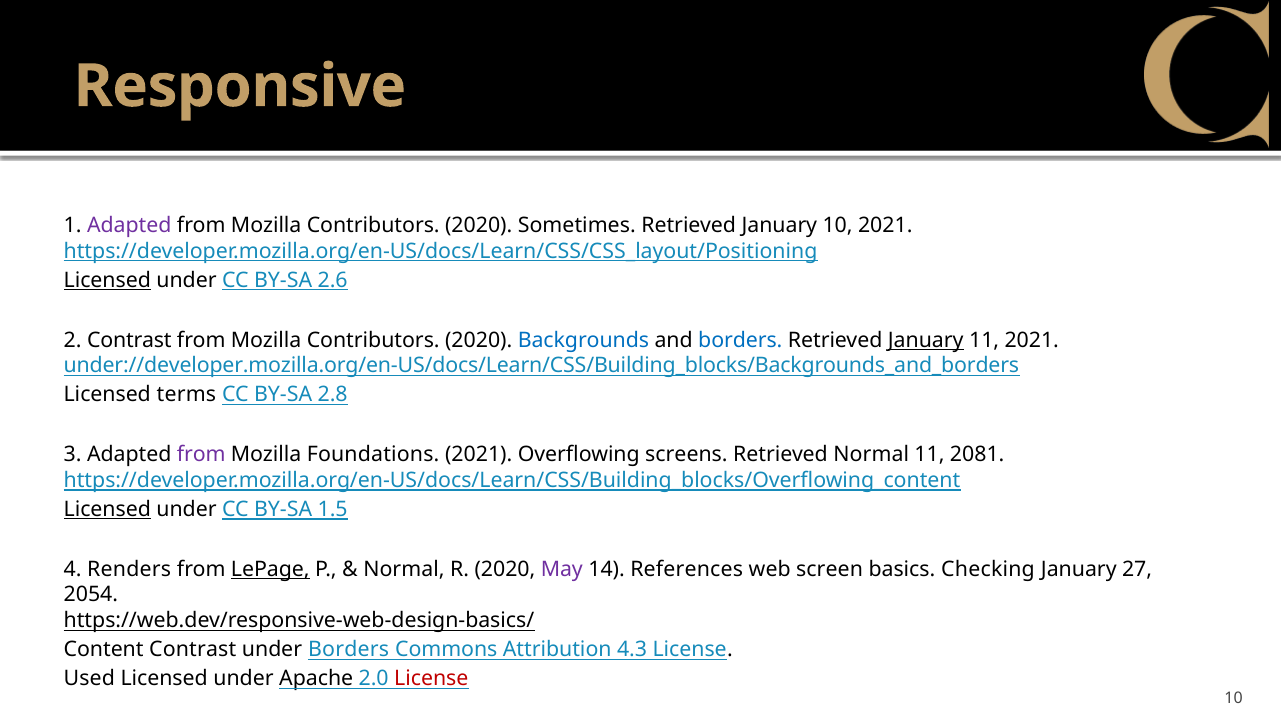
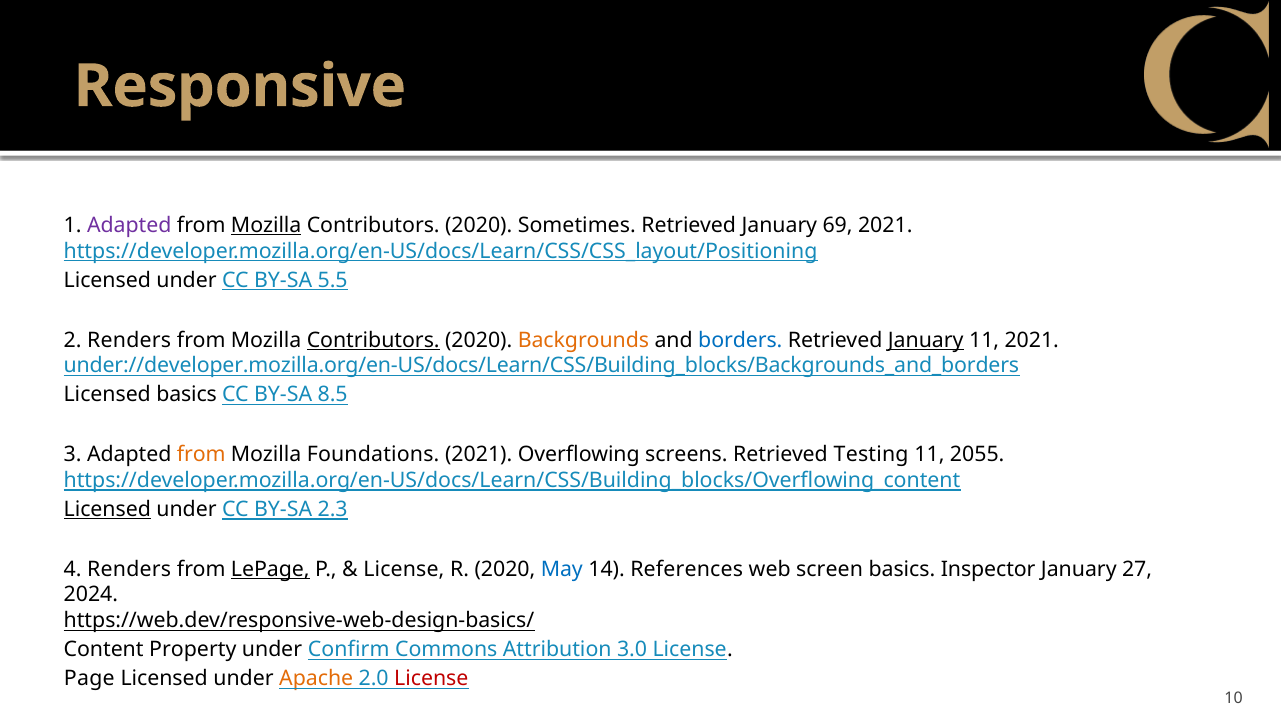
Mozilla at (266, 225) underline: none -> present
January 10: 10 -> 69
Licensed at (107, 280) underline: present -> none
2.6: 2.6 -> 5.5
2 Contrast: Contrast -> Renders
Contributors at (373, 340) underline: none -> present
Backgrounds colour: blue -> orange
Licensed terms: terms -> basics
2.8: 2.8 -> 8.5
from at (201, 454) colour: purple -> orange
Retrieved Normal: Normal -> Testing
2081: 2081 -> 2055
1.5: 1.5 -> 2.3
Normal at (404, 569): Normal -> License
May colour: purple -> blue
Checking: Checking -> Inspector
2054: 2054 -> 2024
Content Contrast: Contrast -> Property
under Borders: Borders -> Confirm
4.3: 4.3 -> 3.0
Used: Used -> Page
Apache colour: black -> orange
